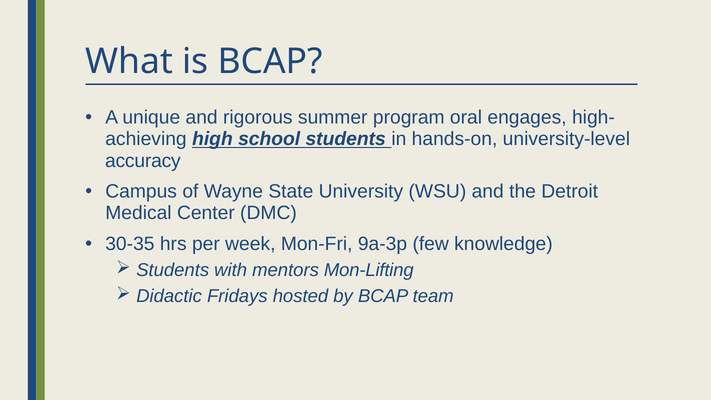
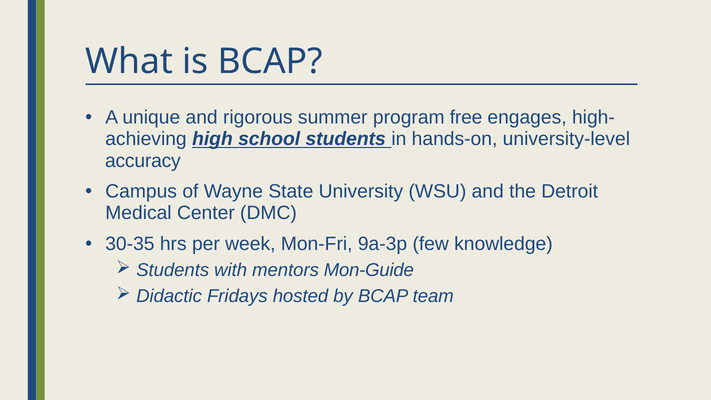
oral: oral -> free
Mon-Lifting: Mon-Lifting -> Mon-Guide
